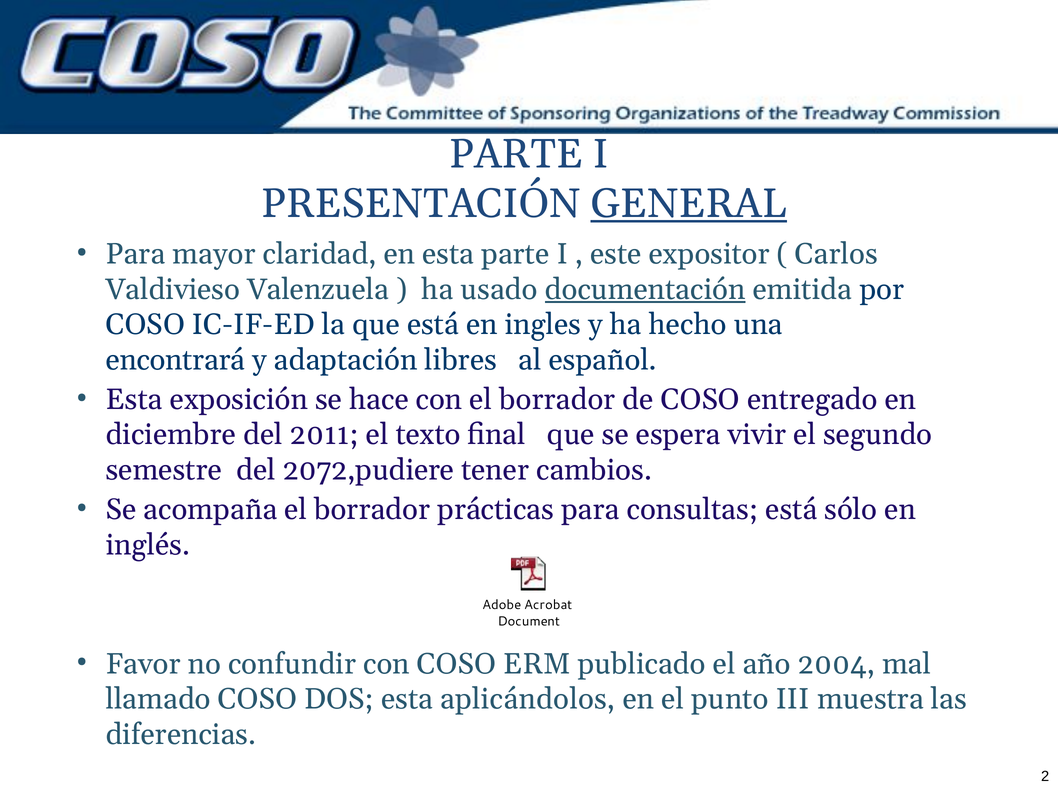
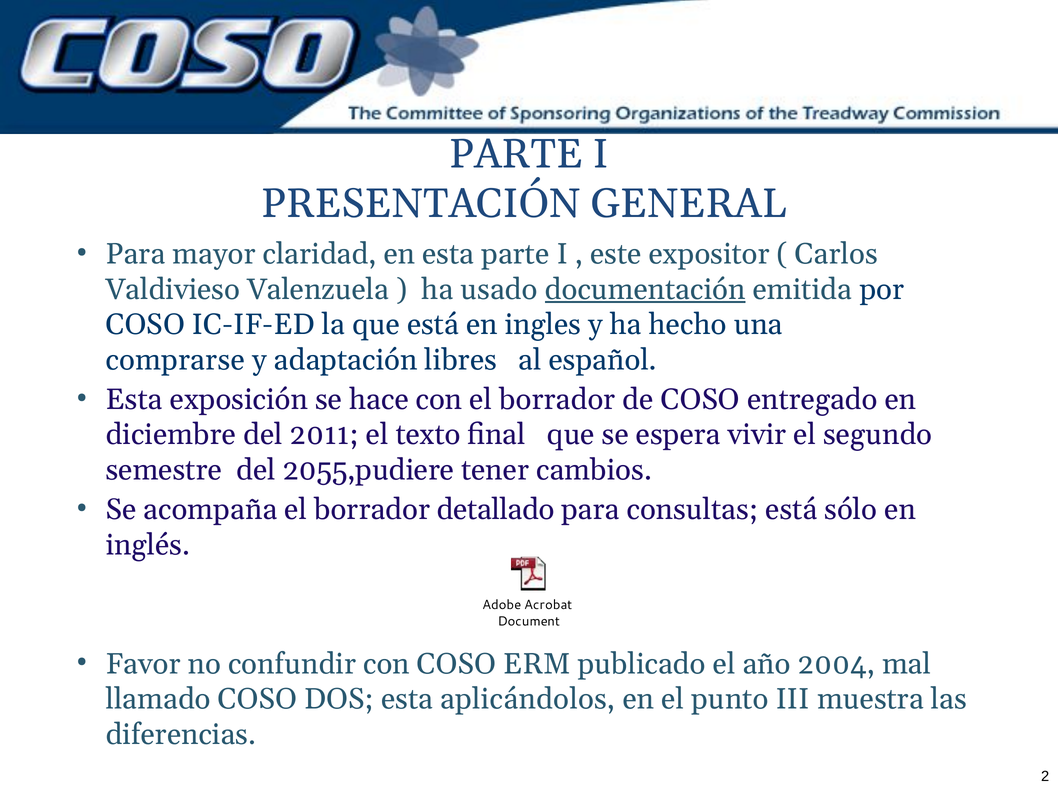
GENERAL underline: present -> none
encontrará: encontrará -> comprarse
2072,pudiere: 2072,pudiere -> 2055,pudiere
prácticas: prácticas -> detallado
